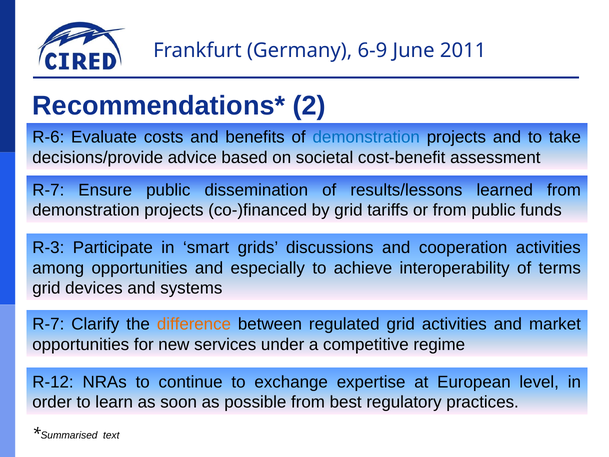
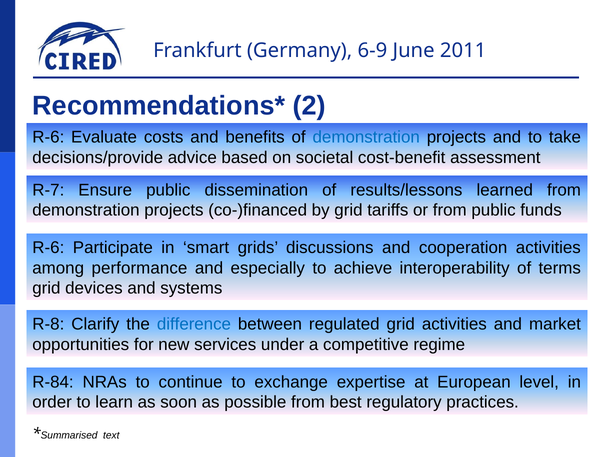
R-3 at (48, 248): R-3 -> R-6
among opportunities: opportunities -> performance
R-7 at (48, 324): R-7 -> R-8
difference colour: orange -> blue
R-12: R-12 -> R-84
